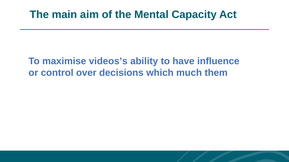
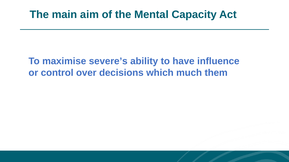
videos’s: videos’s -> severe’s
